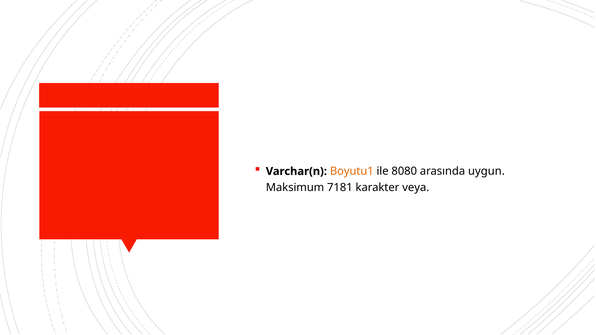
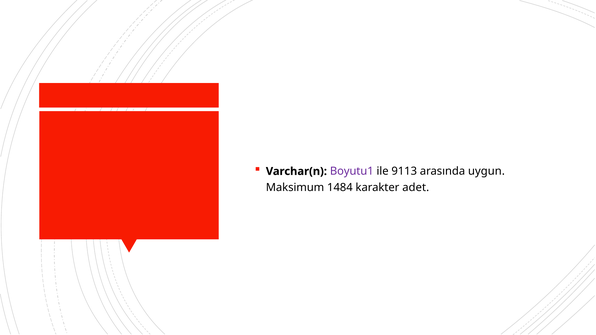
Boyutu1 colour: orange -> purple
8080: 8080 -> 9113
7181: 7181 -> 1484
veya: veya -> adet
